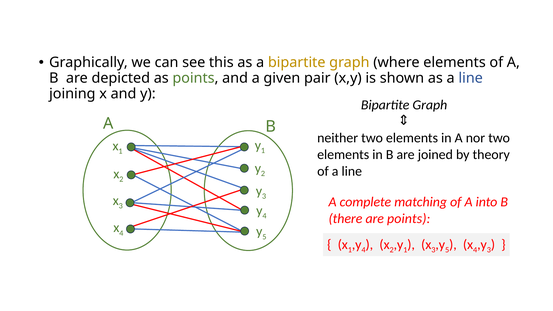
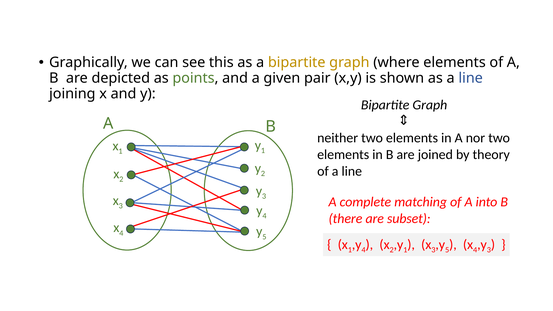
are points: points -> subset
